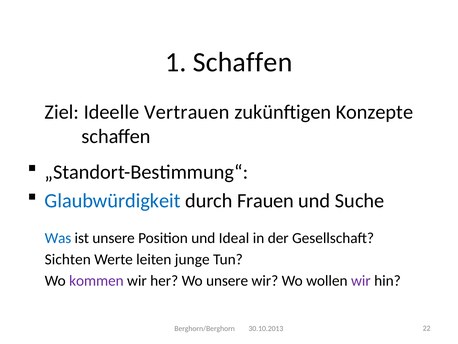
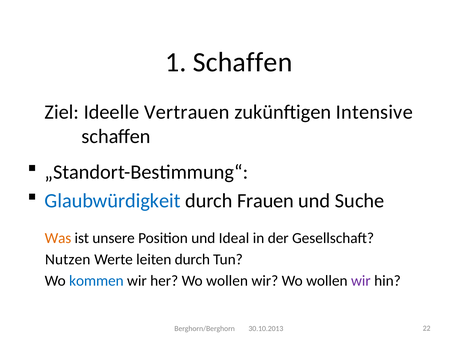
Konzepte: Konzepte -> Intensive
Was colour: blue -> orange
Sichten: Sichten -> Nutzen
leiten junge: junge -> durch
kommen colour: purple -> blue
her Wo unsere: unsere -> wollen
